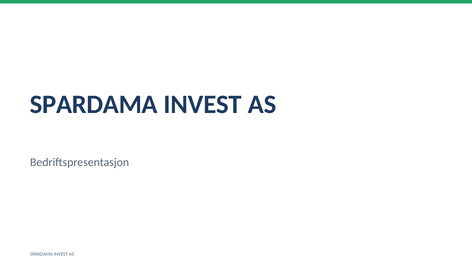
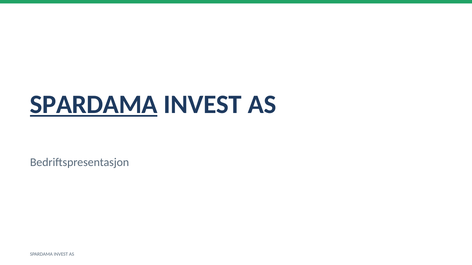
SPARDAMA at (94, 105) underline: none -> present
